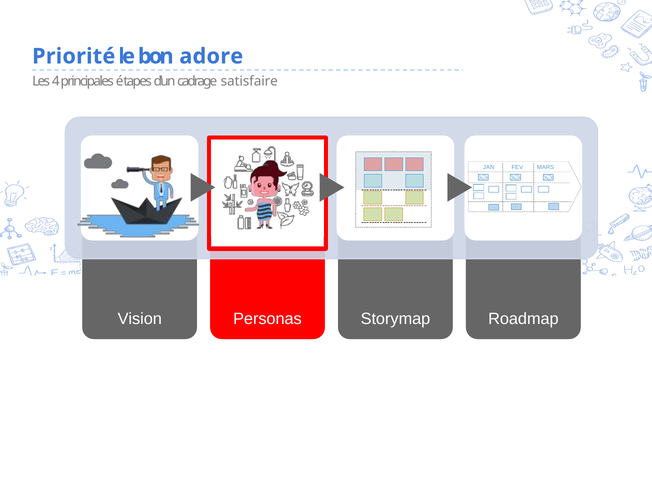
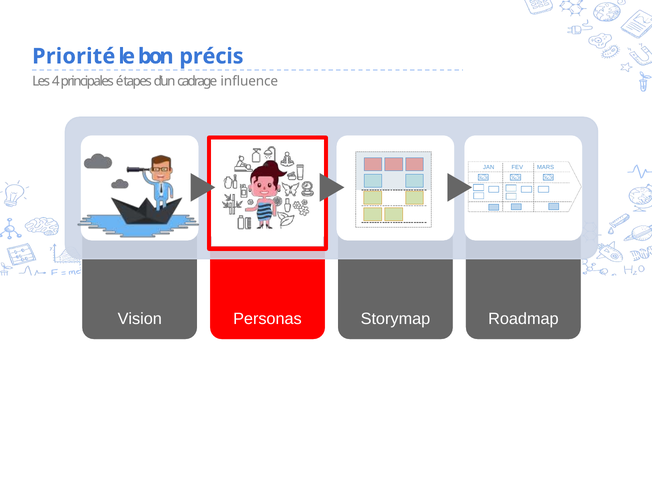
adore: adore -> précis
satisfaire: satisfaire -> influence
